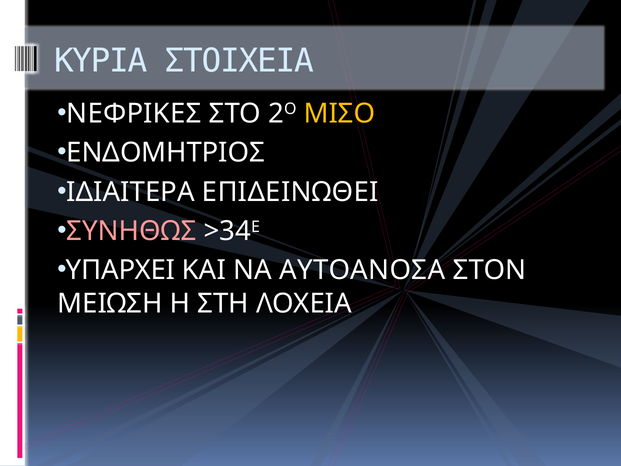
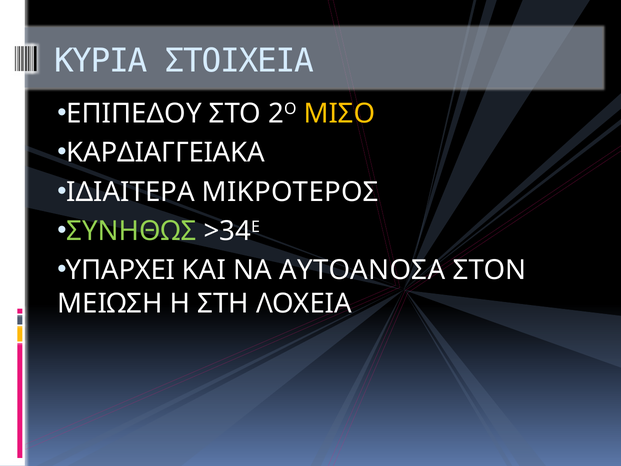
ΝΕΦΡΙΚΕΣ: ΝΕΦΡΙΚΕΣ -> ΕΠΙΠΕΔΟΥ
ΕΝΔΟΜΗΤΡΙΟΣ: ΕΝΔΟΜΗΤΡΙΟΣ -> ΚΑΡΔΙΑΓΓΕΙΑΚΑ
ΕΠΙΔΕΙΝΩΘΕΙ: ΕΠΙΔΕΙΝΩΘΕΙ -> ΜΙΚΡΟΤΕΡΟΣ
ΣΥΝΗΘΩΣ colour: pink -> light green
